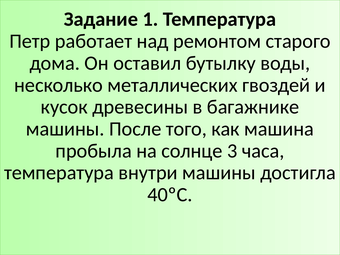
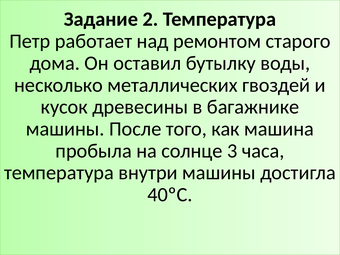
1: 1 -> 2
